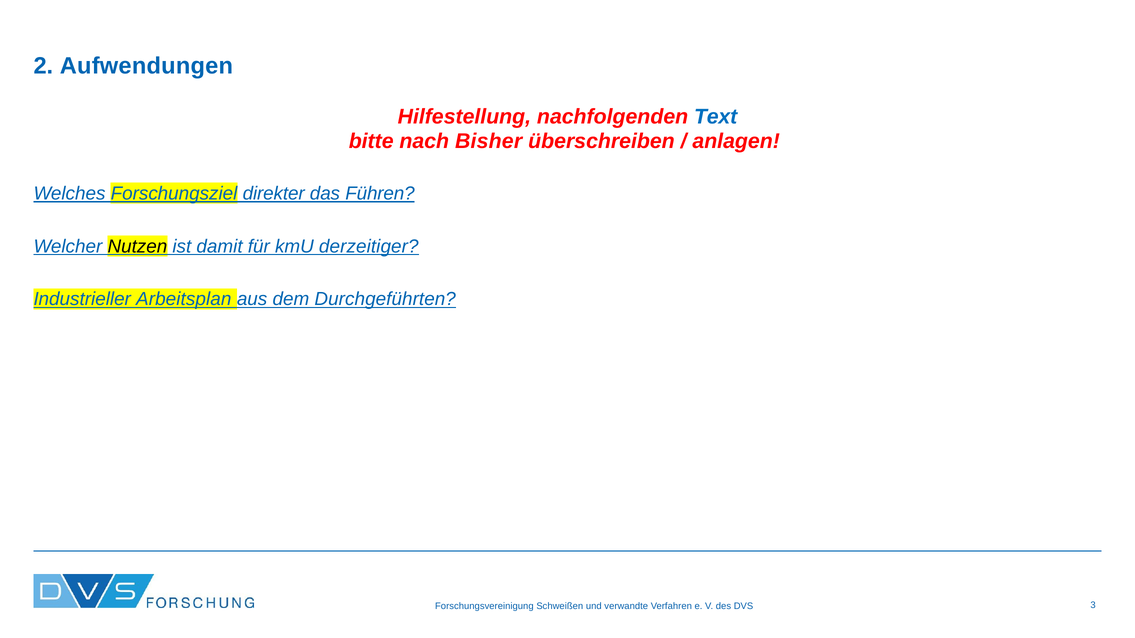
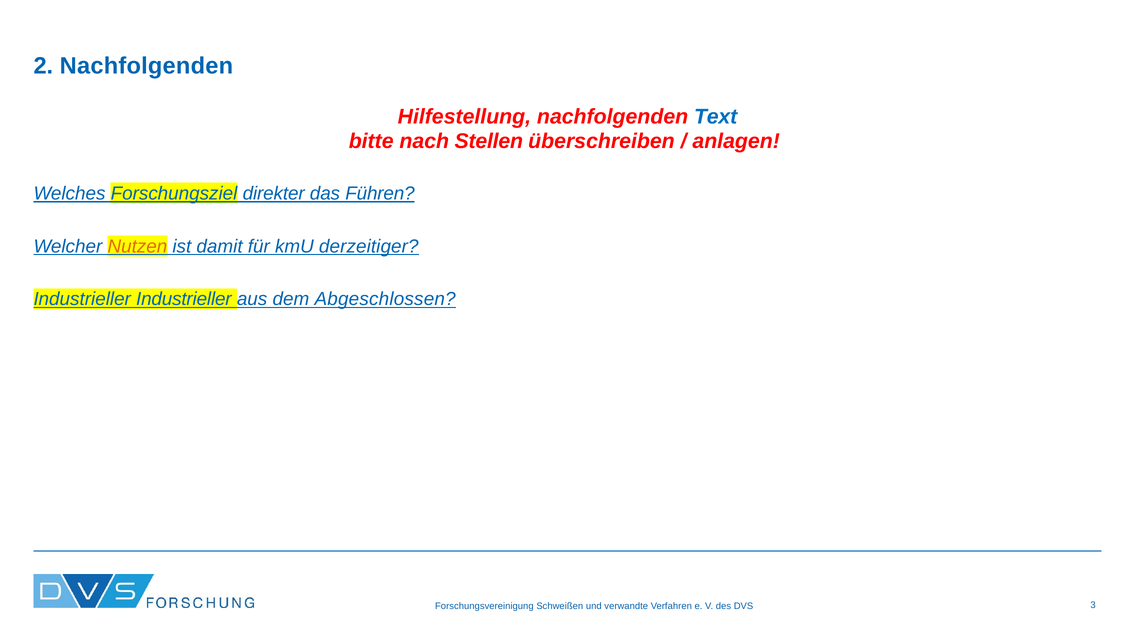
2 Aufwendungen: Aufwendungen -> Nachfolgenden
Bisher: Bisher -> Stellen
Nutzen colour: black -> orange
Industrieller Arbeitsplan: Arbeitsplan -> Industrieller
Durchgeführten: Durchgeführten -> Abgeschlossen
